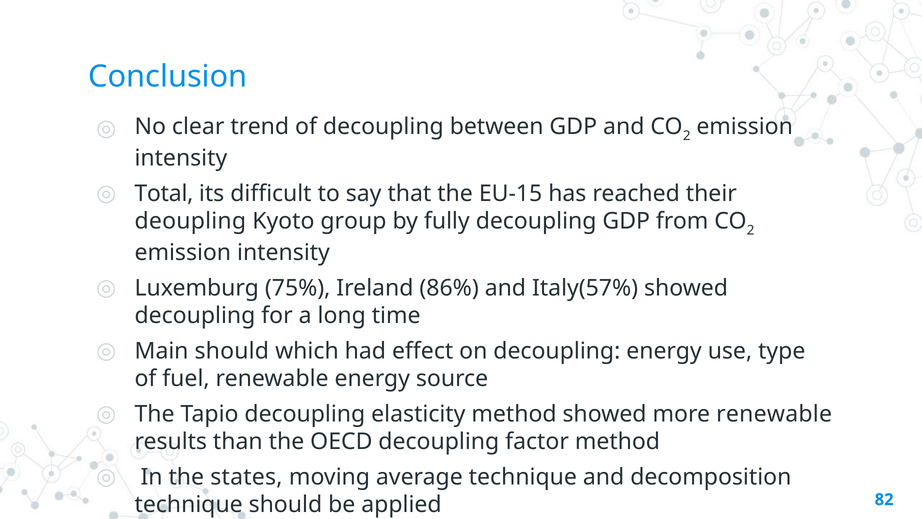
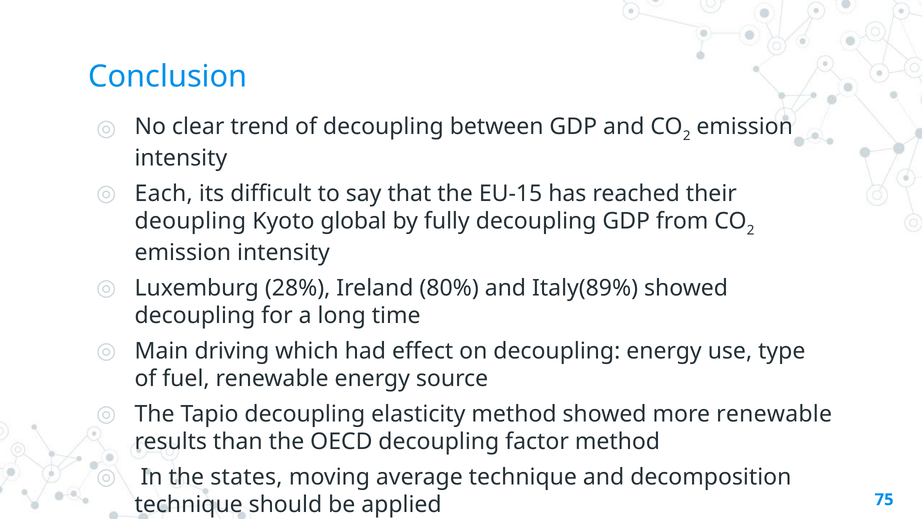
Total: Total -> Each
group: group -> global
75%: 75% -> 28%
86%: 86% -> 80%
Italy(57%: Italy(57% -> Italy(89%
Main should: should -> driving
82: 82 -> 75
